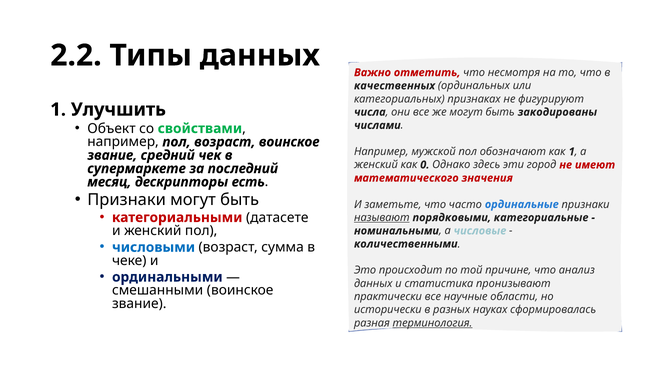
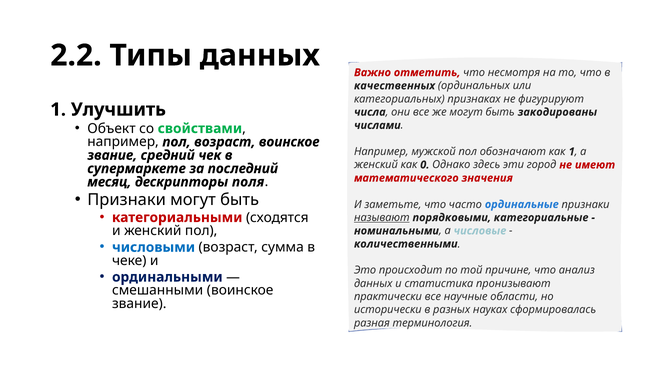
есть: есть -> поля
датасете: датасете -> сходятся
терминология underline: present -> none
